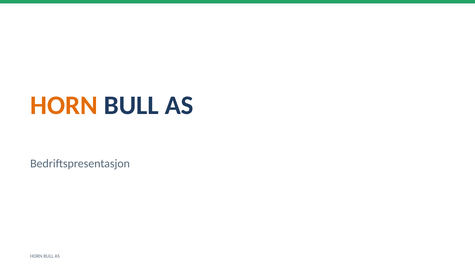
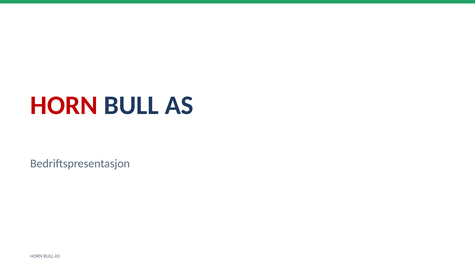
HORN at (64, 105) colour: orange -> red
